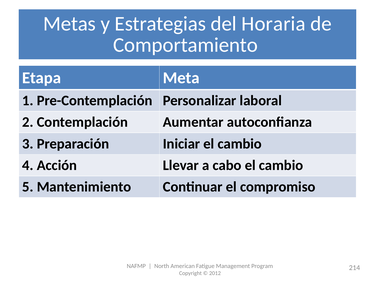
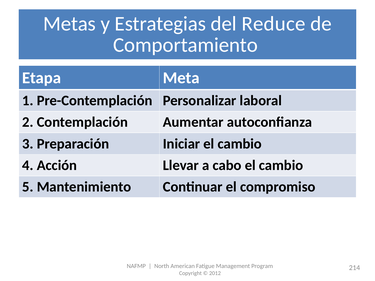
Horaria: Horaria -> Reduce
